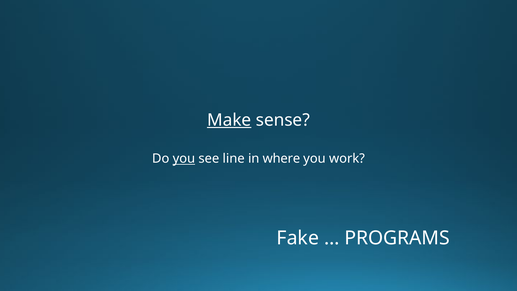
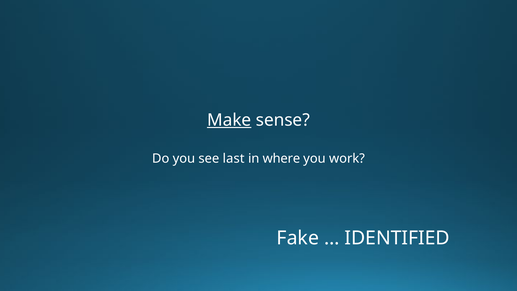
you at (184, 159) underline: present -> none
line: line -> last
PROGRAMS: PROGRAMS -> IDENTIFIED
